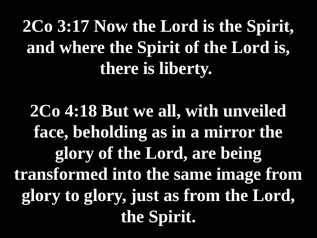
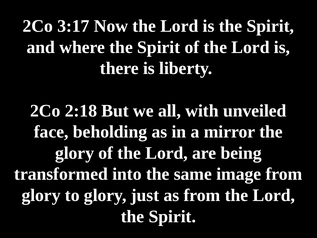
4:18: 4:18 -> 2:18
